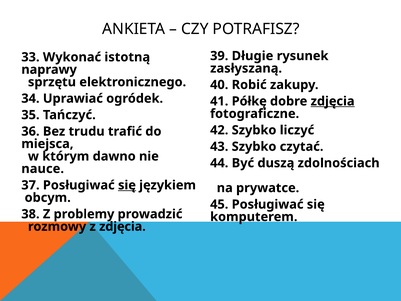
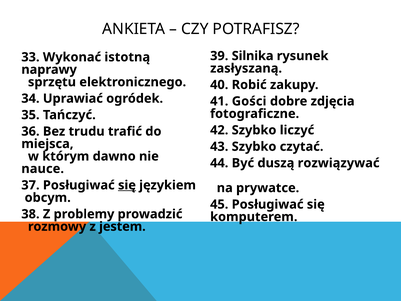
Długie: Długie -> Silnika
Półkę: Półkę -> Gości
zdjęcia at (333, 101) underline: present -> none
zdolnościach: zdolnościach -> rozwiązywać
z zdjęcia: zdjęcia -> jestem
